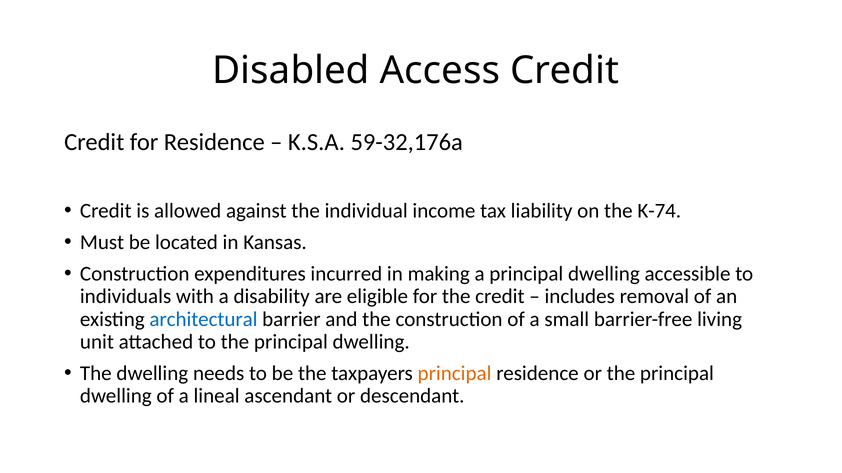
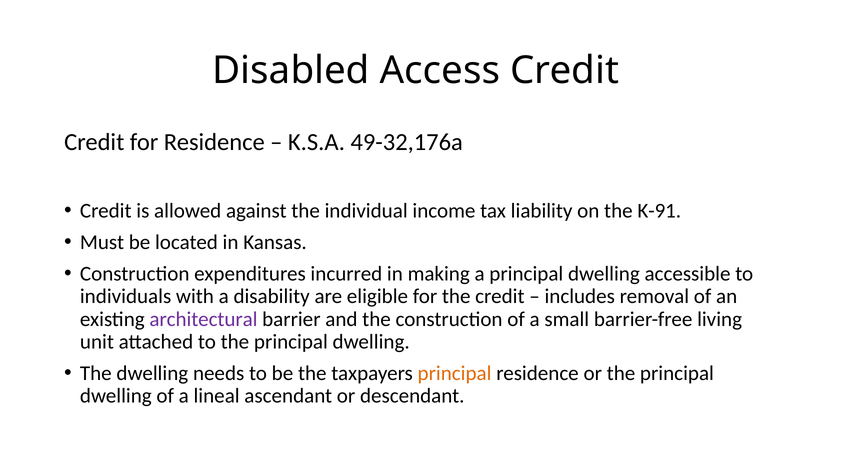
59-32,176a: 59-32,176a -> 49-32,176a
K-74: K-74 -> K-91
architectural colour: blue -> purple
